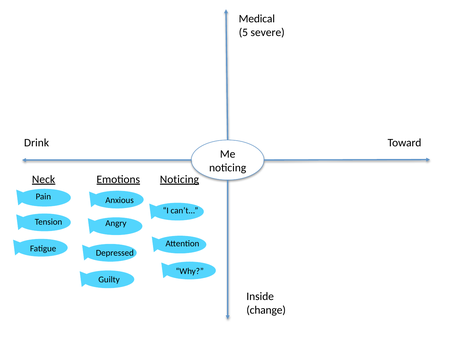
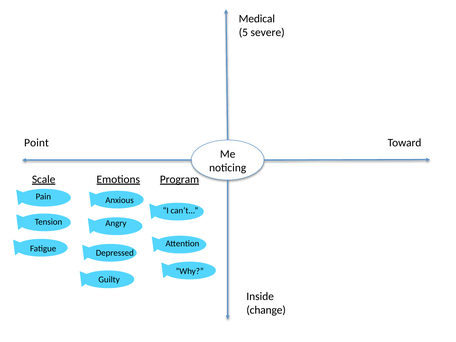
Drink: Drink -> Point
Neck: Neck -> Scale
Emotions Noticing: Noticing -> Program
